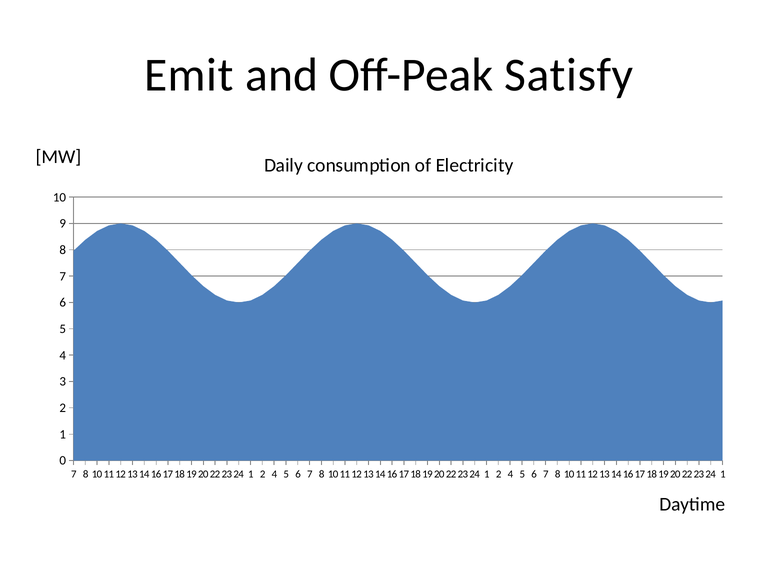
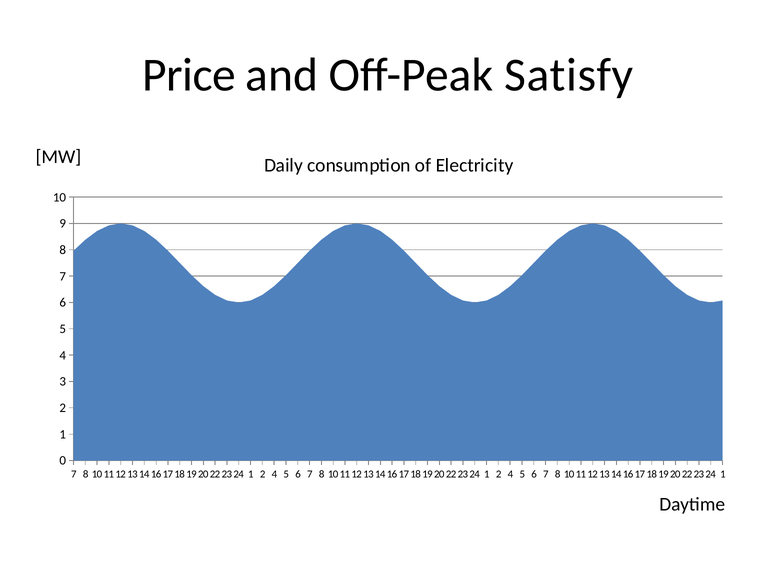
Emit: Emit -> Price
